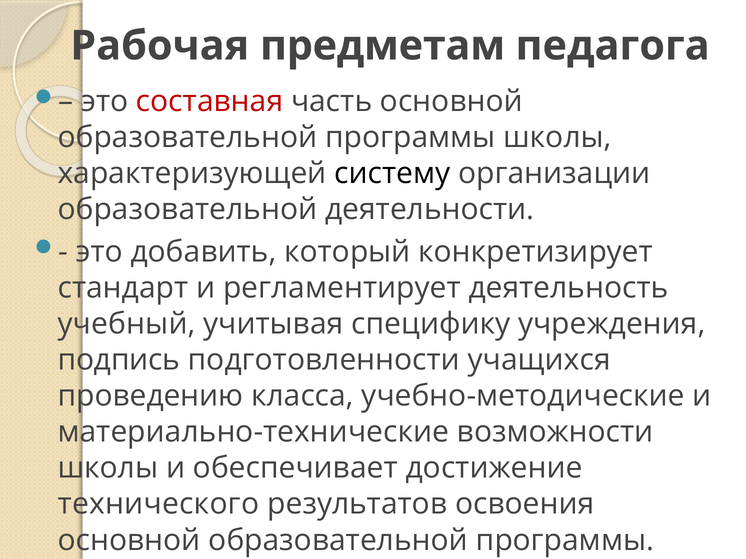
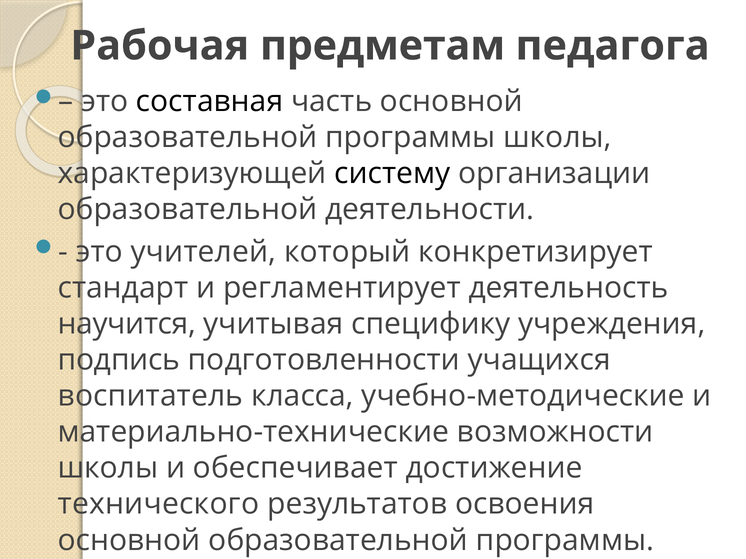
составная colour: red -> black
добавить: добавить -> учителей
учебный: учебный -> научится
проведению: проведению -> воспитатель
